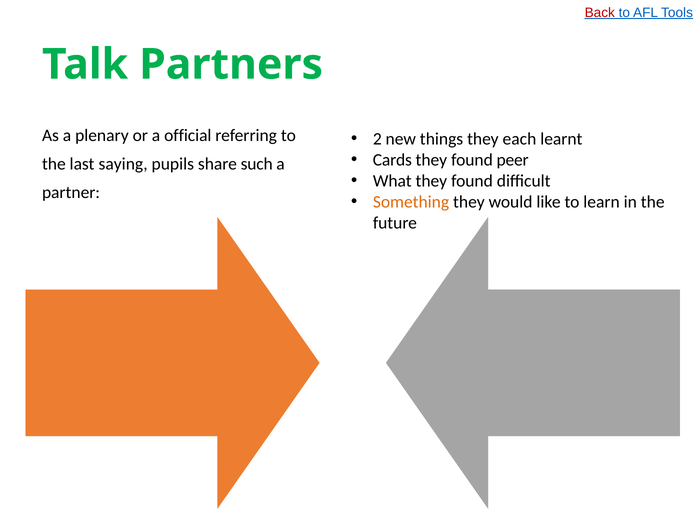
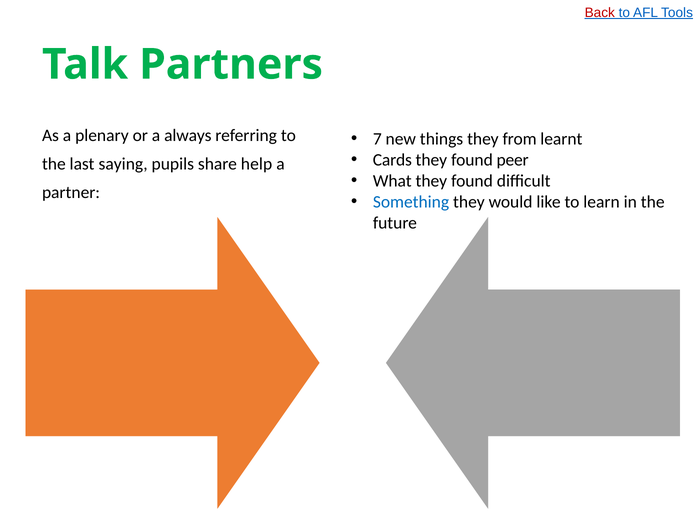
official: official -> always
2: 2 -> 7
each: each -> from
such: such -> help
Something colour: orange -> blue
